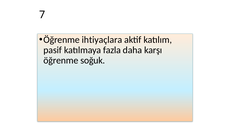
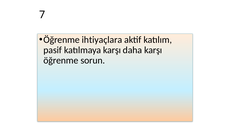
katılmaya fazla: fazla -> karşı
soğuk: soğuk -> sorun
